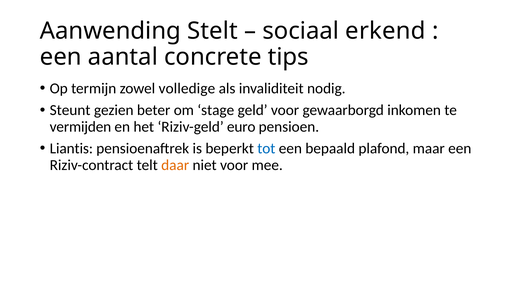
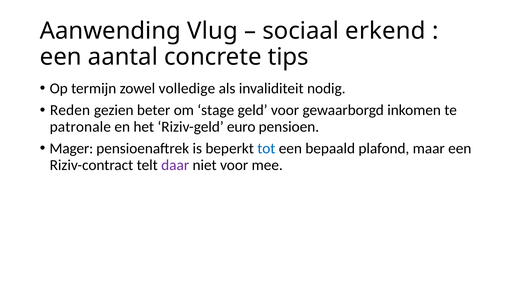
Stelt: Stelt -> Vlug
Steunt: Steunt -> Reden
vermijden: vermijden -> patronale
Liantis: Liantis -> Mager
daar colour: orange -> purple
